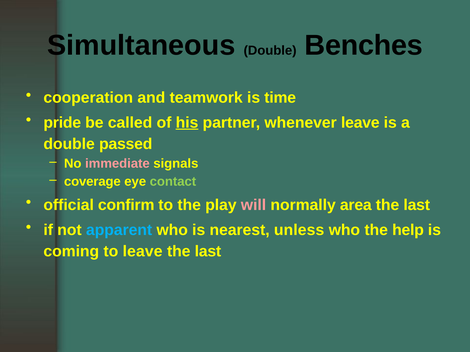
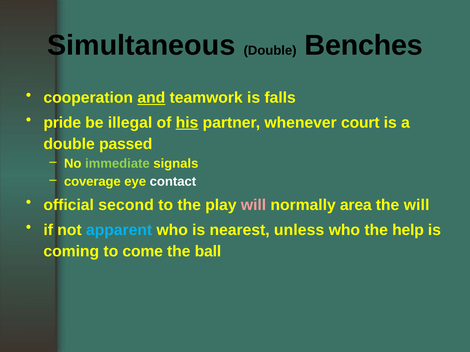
and underline: none -> present
time: time -> falls
called: called -> illegal
whenever leave: leave -> court
immediate colour: pink -> light green
contact colour: light green -> white
confirm: confirm -> second
last at (417, 205): last -> will
to leave: leave -> come
last at (208, 252): last -> ball
